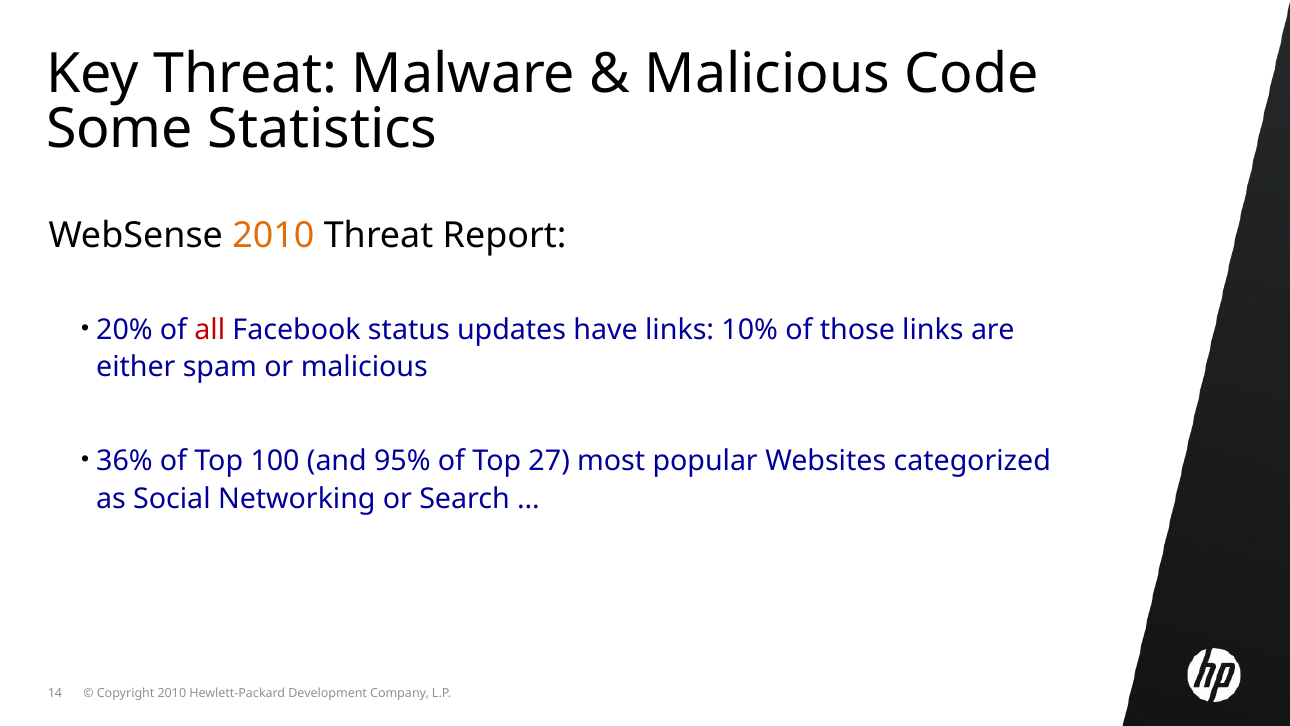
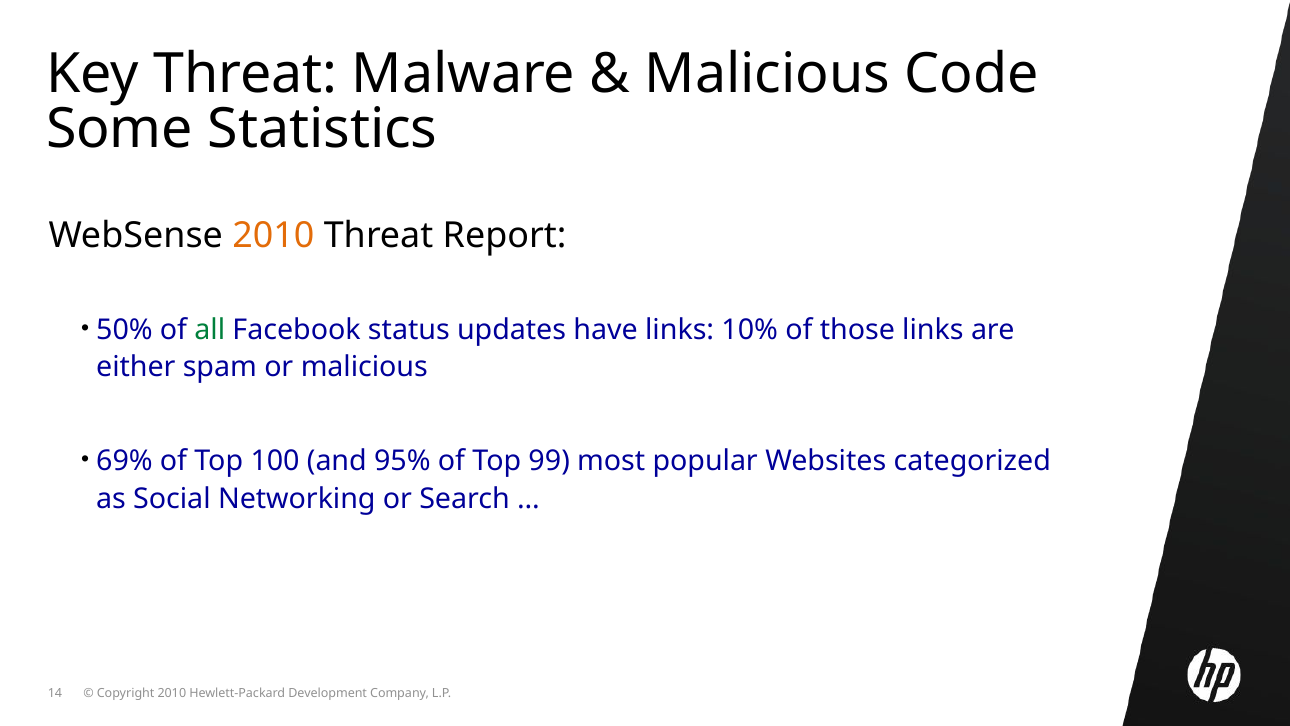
20%: 20% -> 50%
all colour: red -> green
36%: 36% -> 69%
27: 27 -> 99
